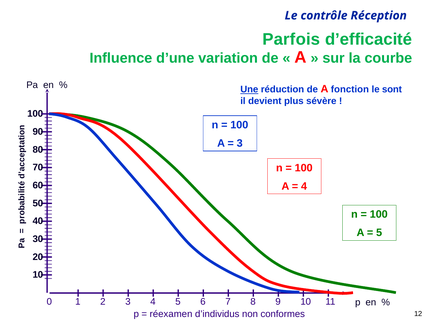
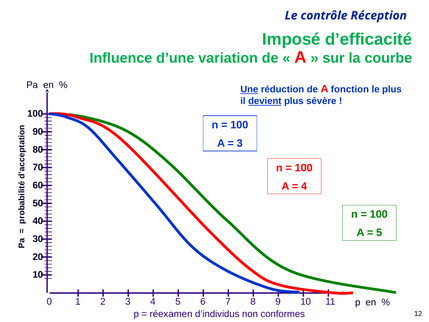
Parfois: Parfois -> Imposé
le sont: sont -> plus
devient underline: none -> present
